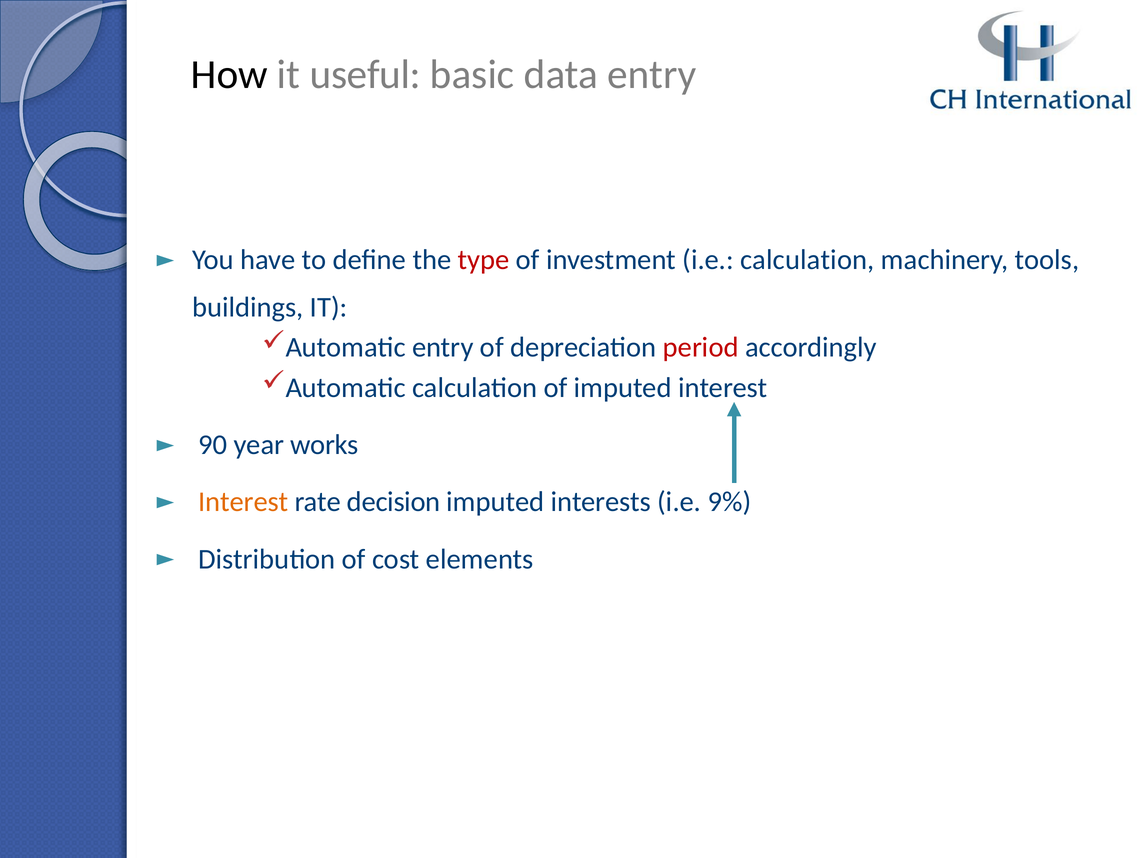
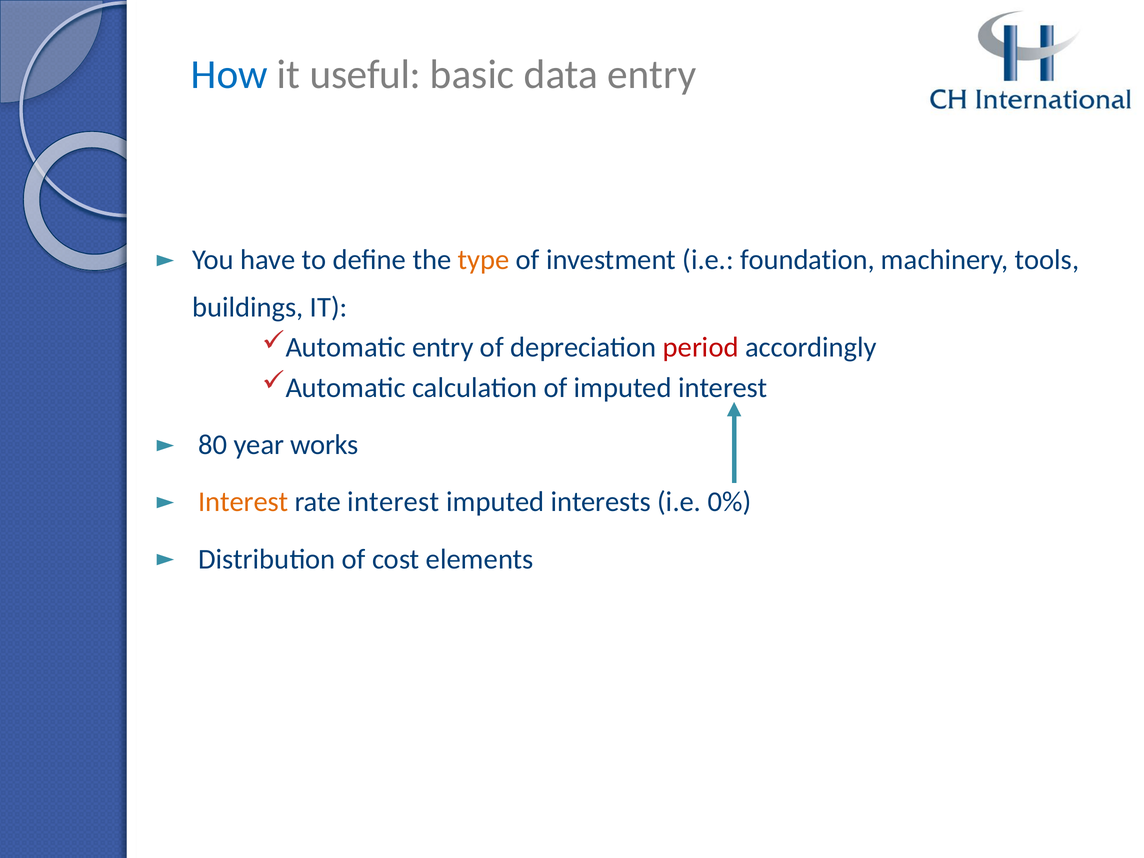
How colour: black -> blue
type colour: red -> orange
i.e calculation: calculation -> foundation
90: 90 -> 80
rate decision: decision -> interest
9%: 9% -> 0%
